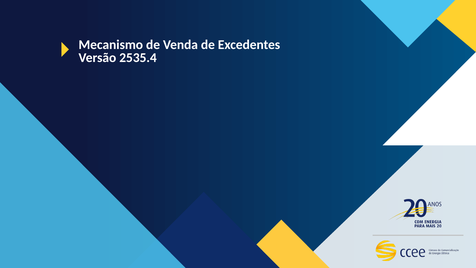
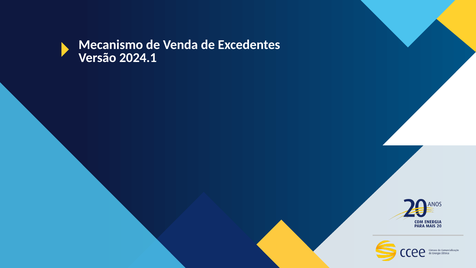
2535.4: 2535.4 -> 2024.1
